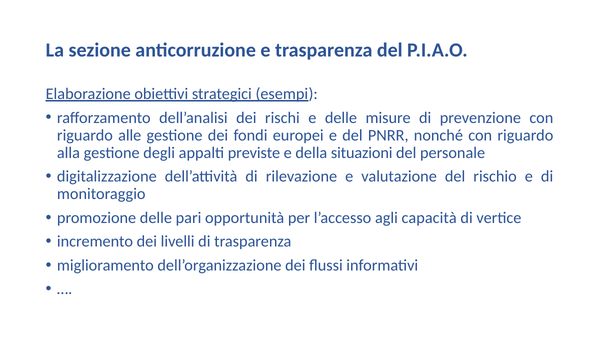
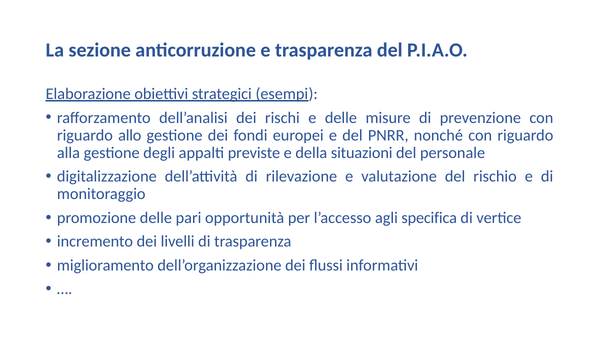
alle: alle -> allo
capacità: capacità -> specifica
